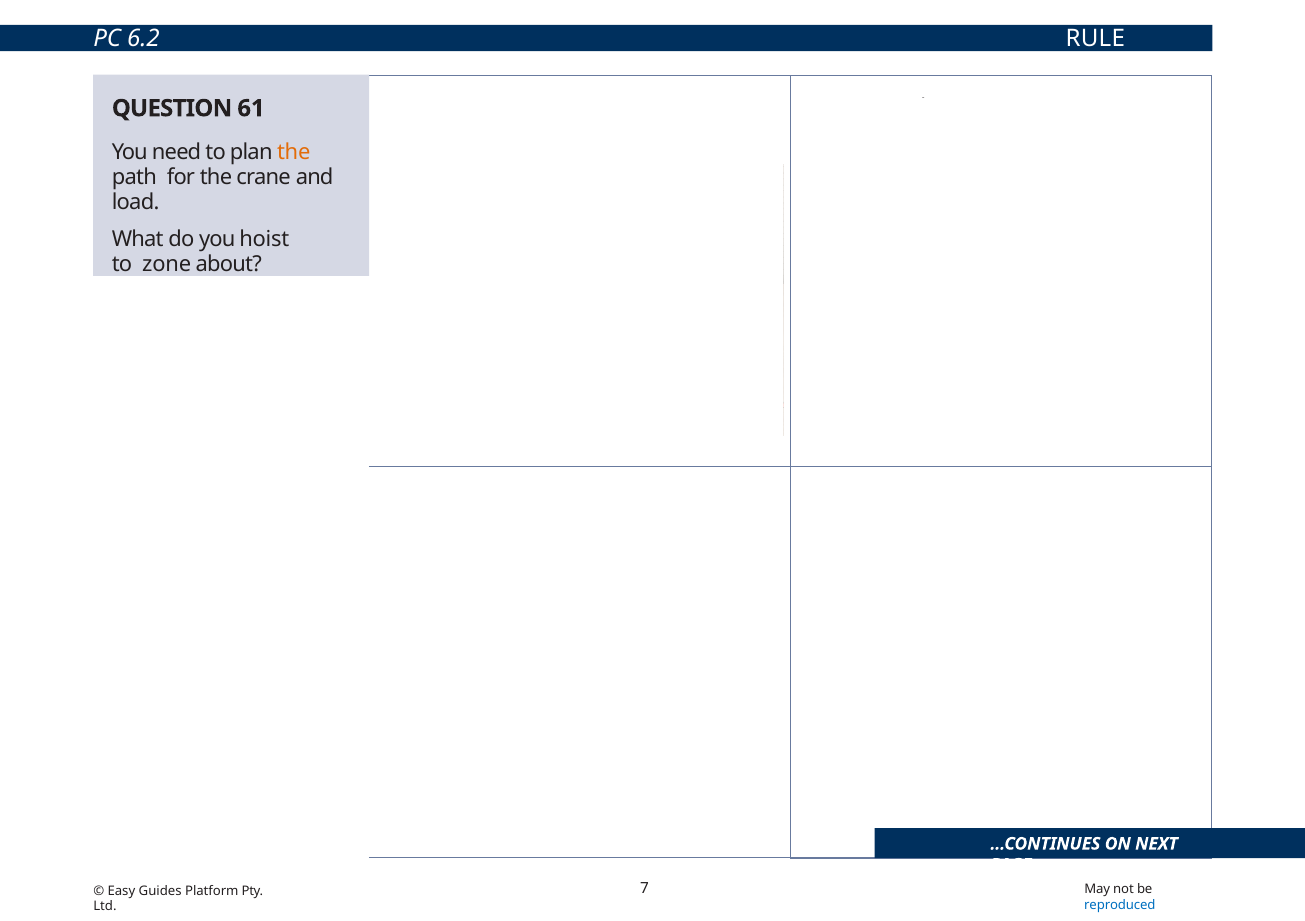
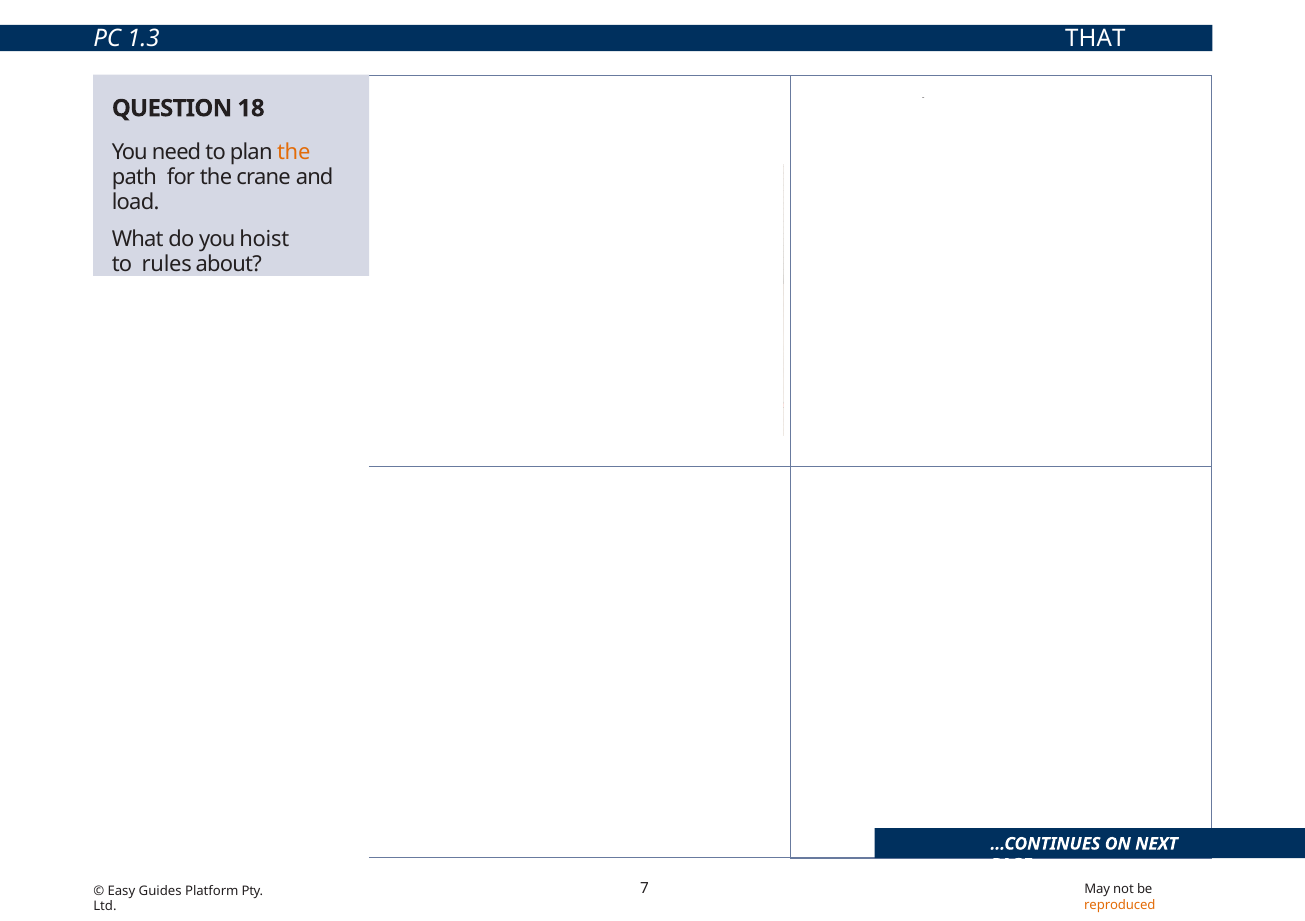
6.2: 6.2 -> 1.3
RULE: RULE -> THAT
61: 61 -> 18
zone: zone -> rules
reproduced colour: blue -> orange
